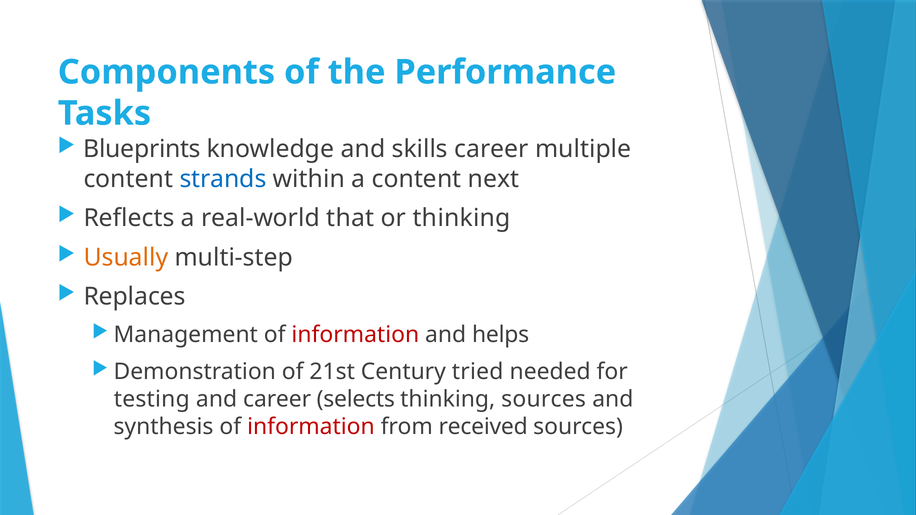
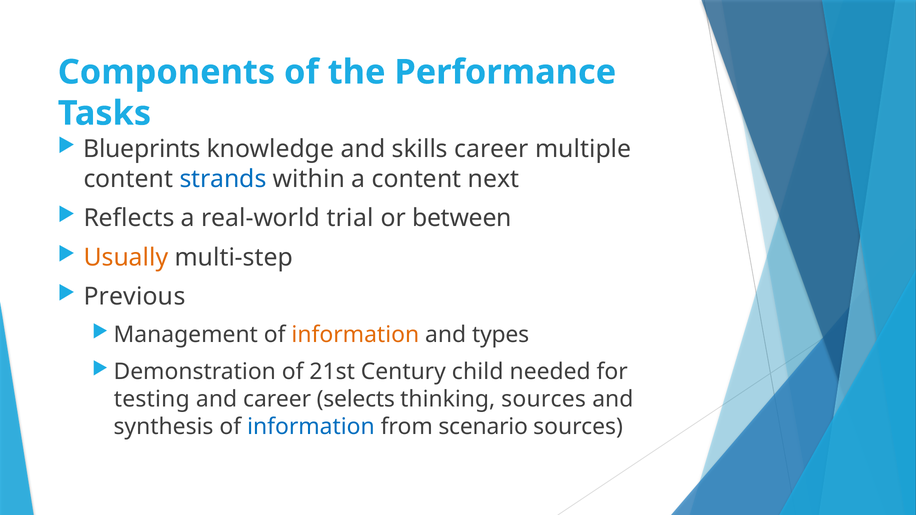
that: that -> trial
or thinking: thinking -> between
Replaces: Replaces -> Previous
information at (355, 335) colour: red -> orange
helps: helps -> types
tried: tried -> child
information at (311, 427) colour: red -> blue
received: received -> scenario
